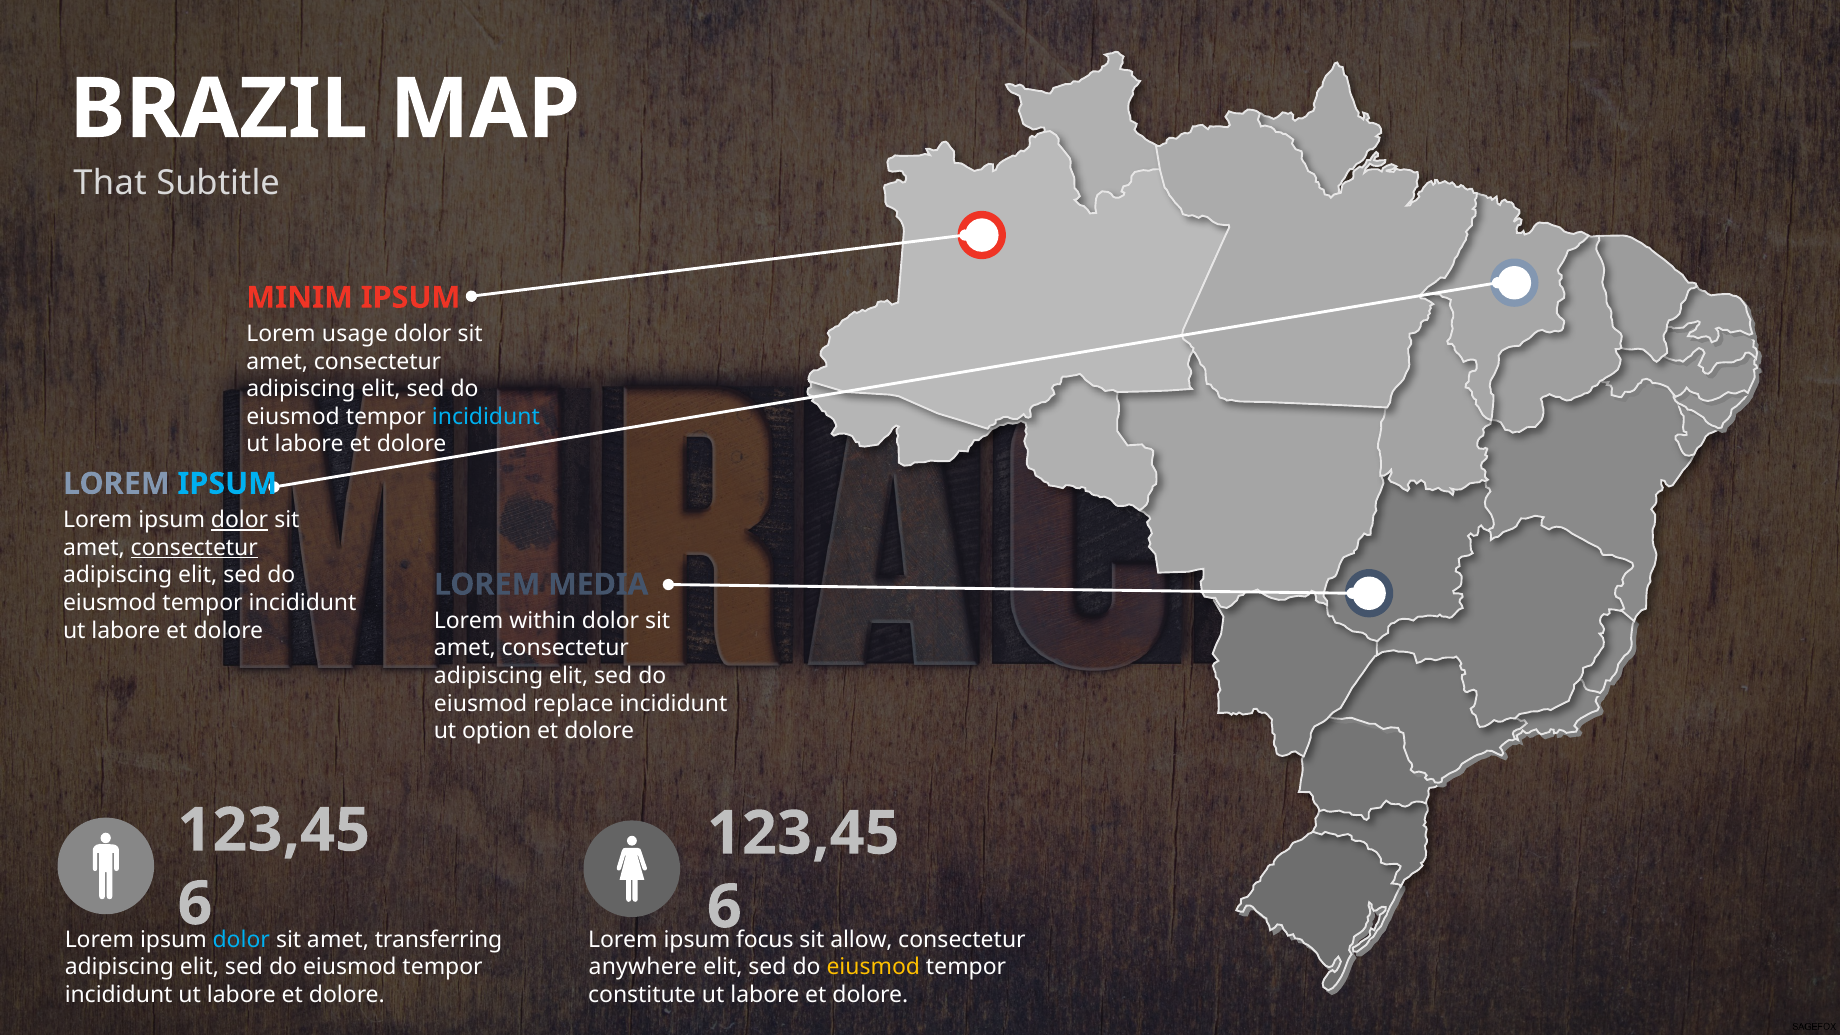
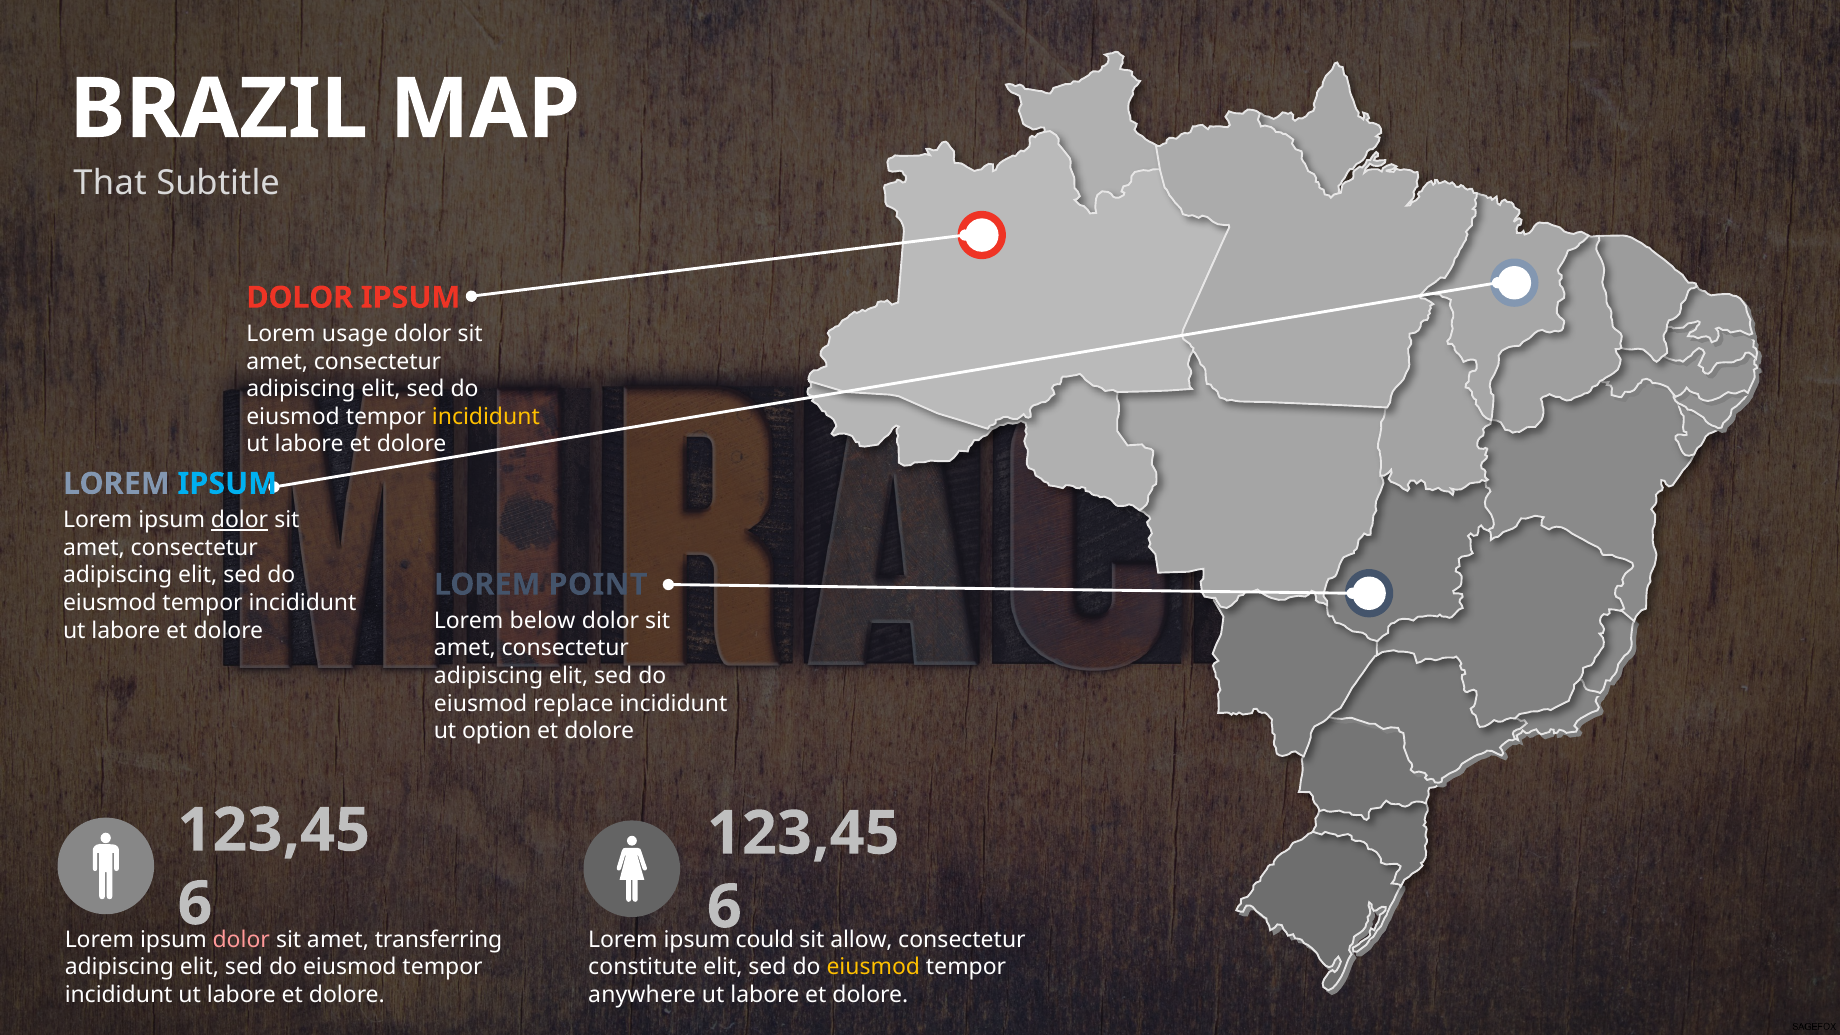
MINIM at (300, 298): MINIM -> DOLOR
incididunt at (486, 417) colour: light blue -> yellow
consectetur at (194, 548) underline: present -> none
MEDIA: MEDIA -> POINT
within: within -> below
dolor at (241, 940) colour: light blue -> pink
focus: focus -> could
anywhere: anywhere -> constitute
constitute: constitute -> anywhere
